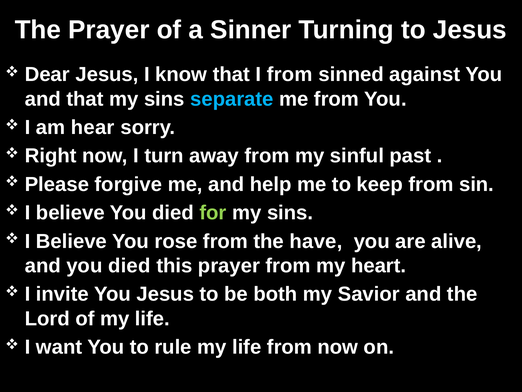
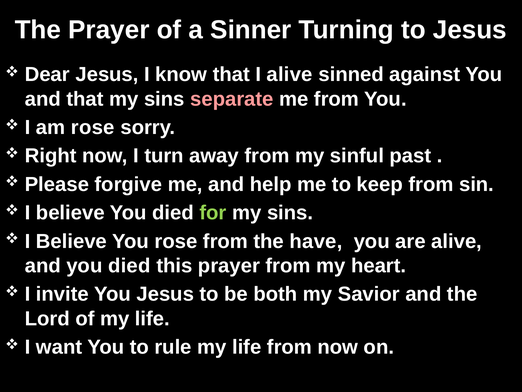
I from: from -> alive
separate colour: light blue -> pink
am hear: hear -> rose
